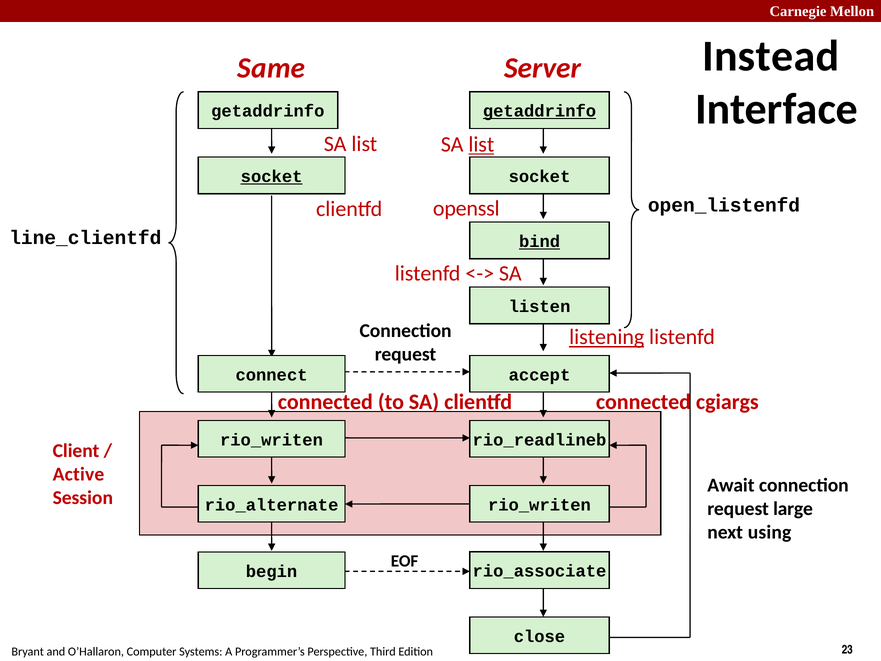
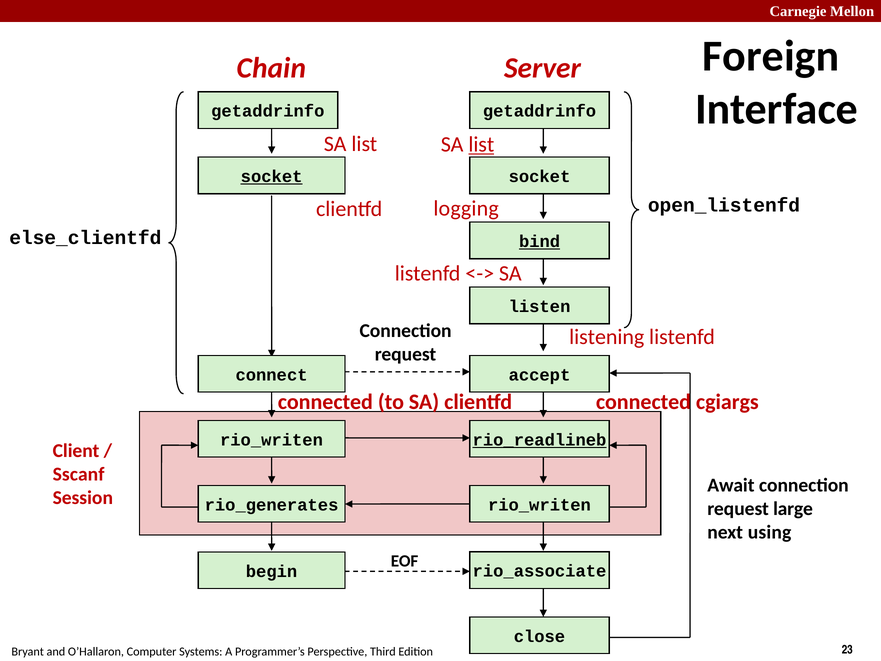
Instead: Instead -> Foreign
Same: Same -> Chain
getaddrinfo at (540, 111) underline: present -> none
openssl: openssl -> logging
line_clientfd: line_clientfd -> else_clientfd
listening underline: present -> none
rio_readlineb underline: none -> present
Active: Active -> Sscanf
rio_alternate: rio_alternate -> rio_generates
